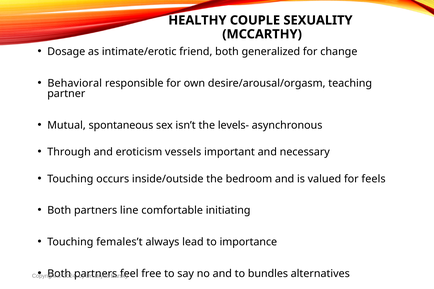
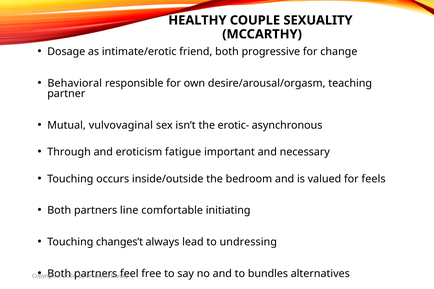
generalized: generalized -> progressive
spontaneous: spontaneous -> vulvovaginal
levels-: levels- -> erotic-
vessels: vessels -> fatigue
females’t: females’t -> changes’t
importance: importance -> undressing
